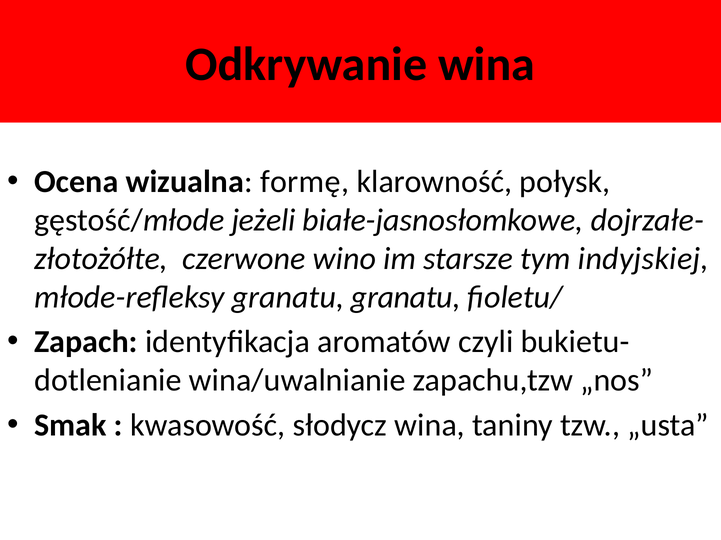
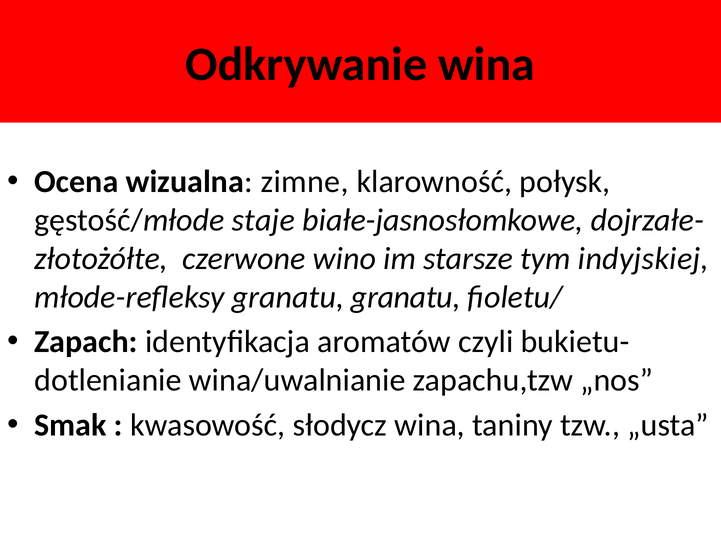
formę: formę -> zimne
jeżeli: jeżeli -> staje
